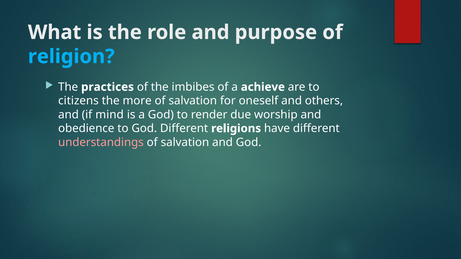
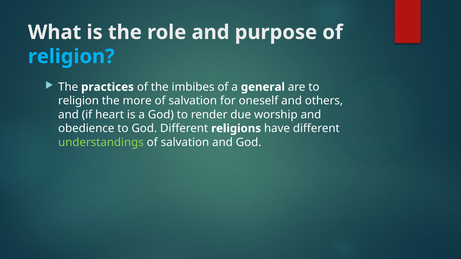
achieve: achieve -> general
citizens at (78, 101): citizens -> religion
mind: mind -> heart
understandings colour: pink -> light green
